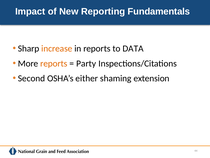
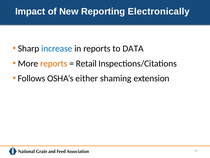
Fundamentals: Fundamentals -> Electronically
increase colour: orange -> blue
Party: Party -> Retail
Second: Second -> Follows
